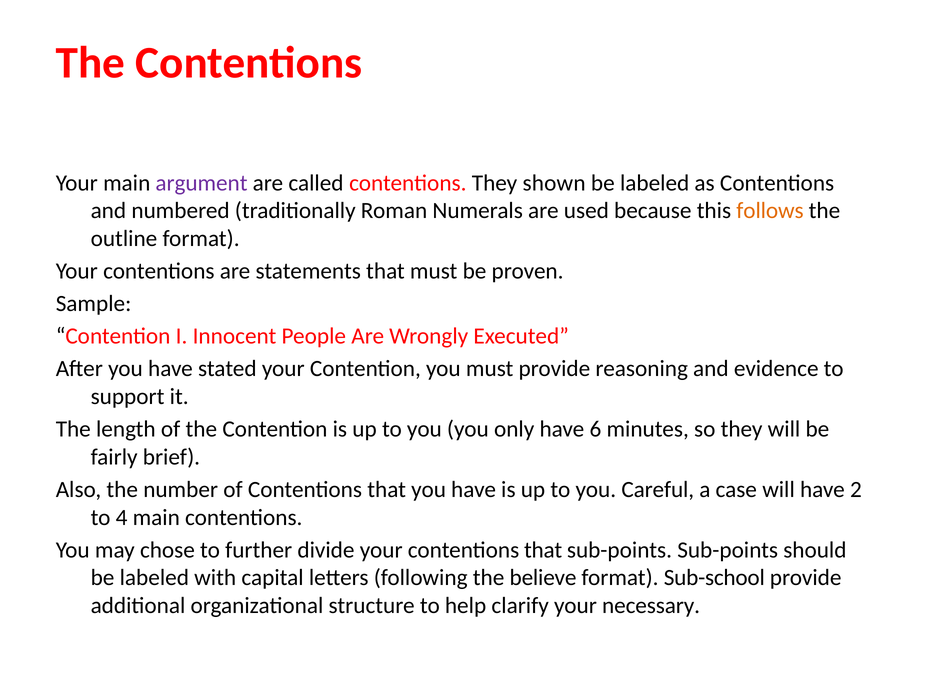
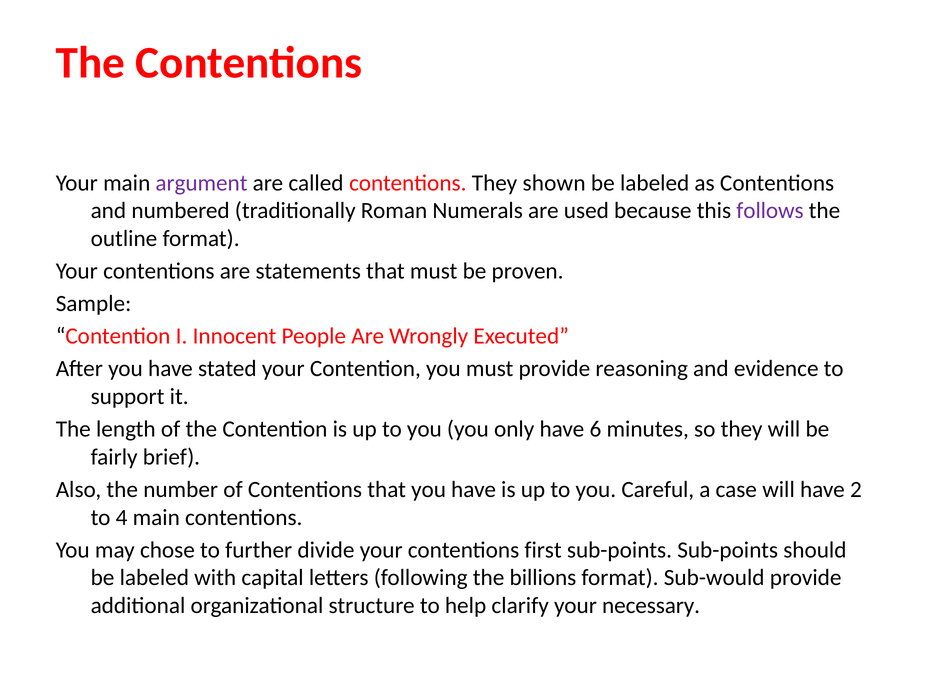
follows colour: orange -> purple
your contentions that: that -> first
believe: believe -> billions
Sub-school: Sub-school -> Sub-would
